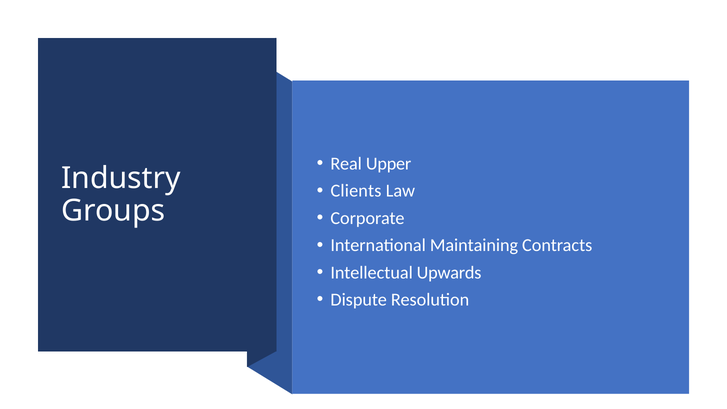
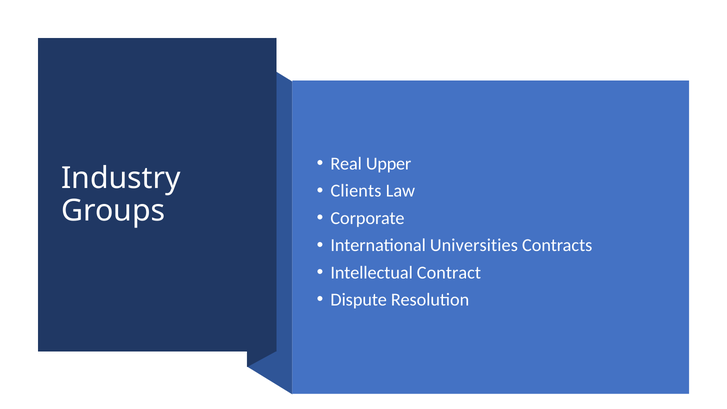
Maintaining: Maintaining -> Universities
Upwards: Upwards -> Contract
